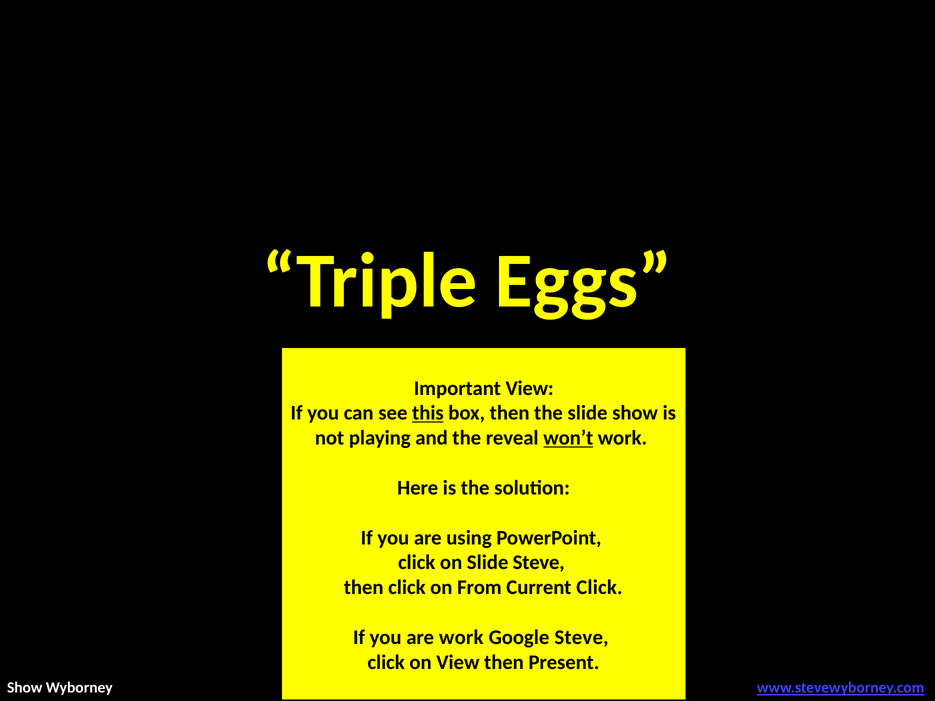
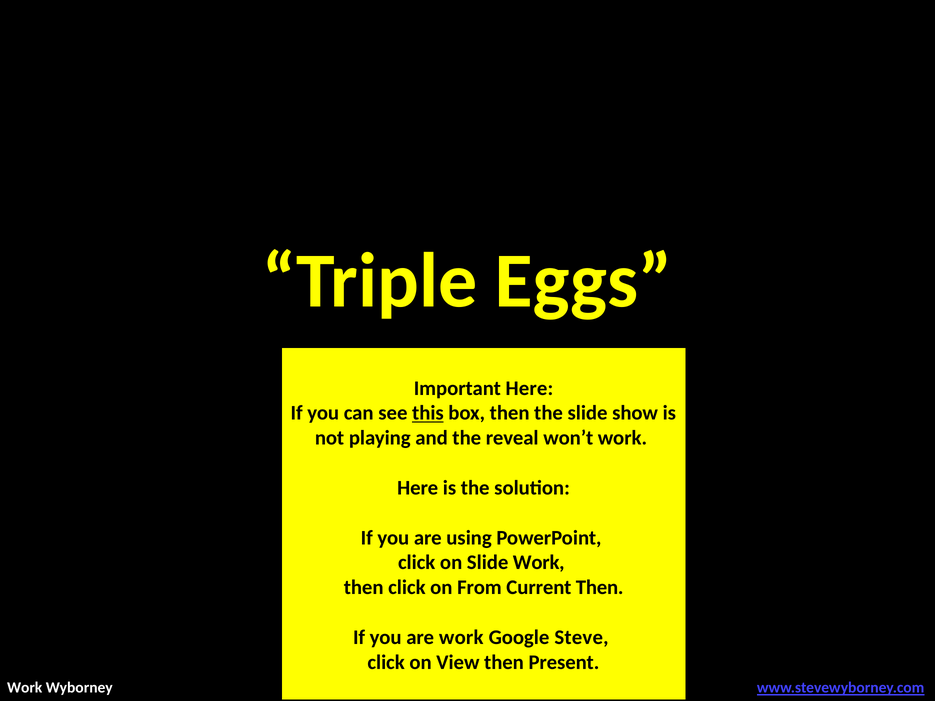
Important View: View -> Here
won’t underline: present -> none
Slide Steve: Steve -> Work
Current Click: Click -> Then
Show at (25, 688): Show -> Work
